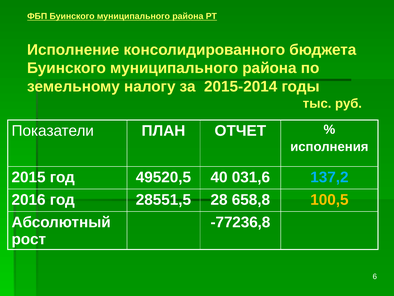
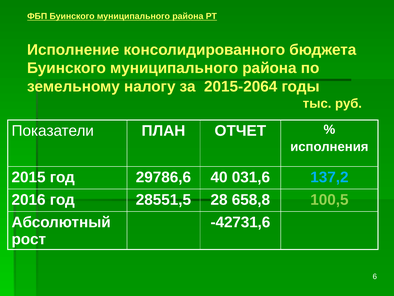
2015-2014: 2015-2014 -> 2015-2064
49520,5: 49520,5 -> 29786,6
100,5 colour: yellow -> light green
-77236,8: -77236,8 -> -42731,6
